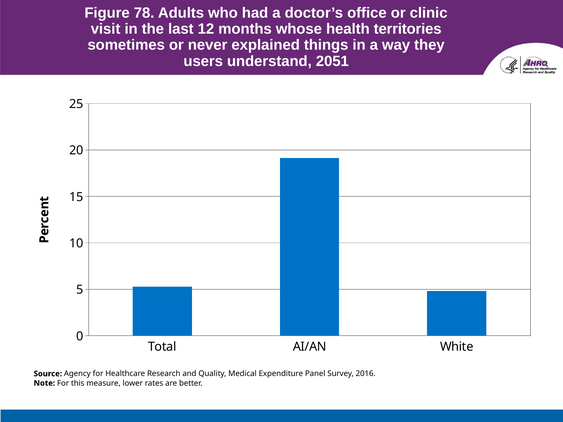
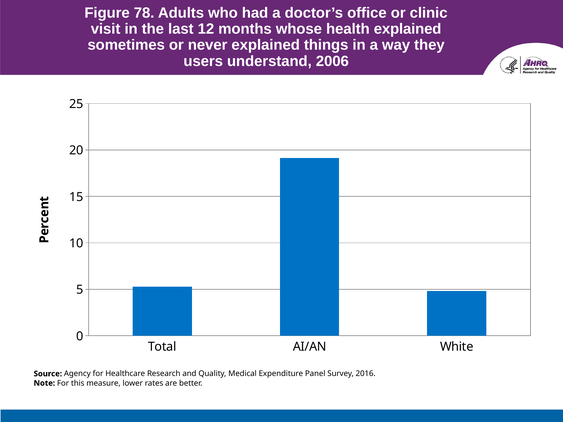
health territories: territories -> explained
2051: 2051 -> 2006
